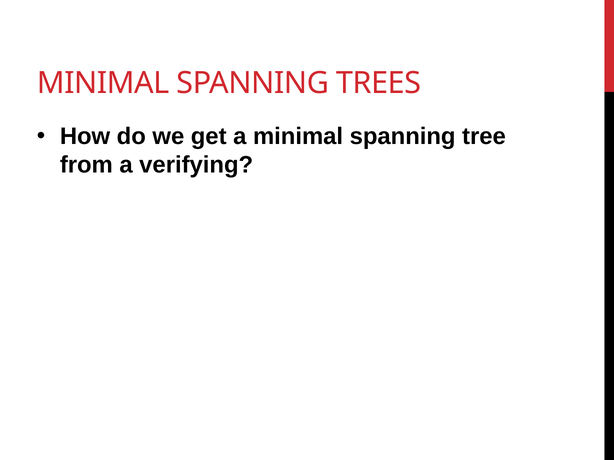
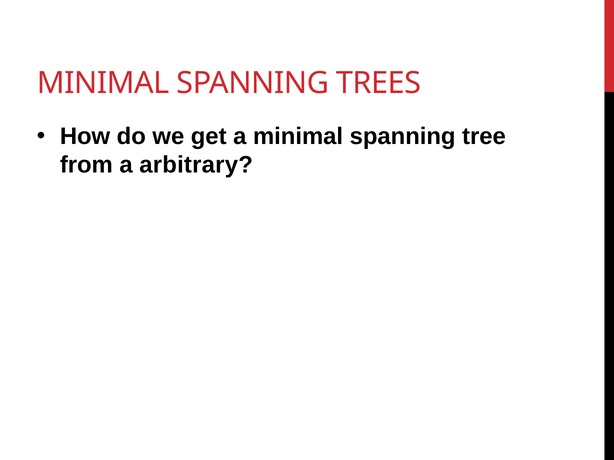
verifying: verifying -> arbitrary
